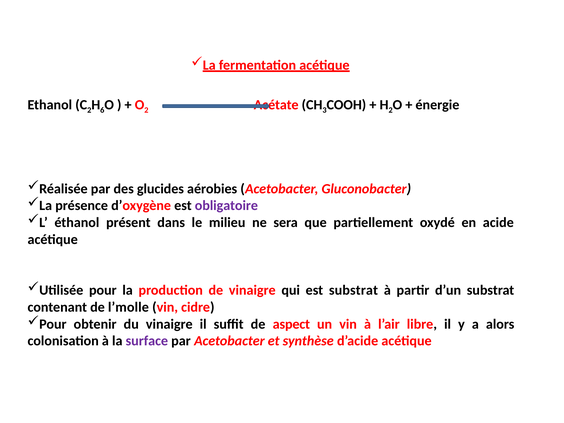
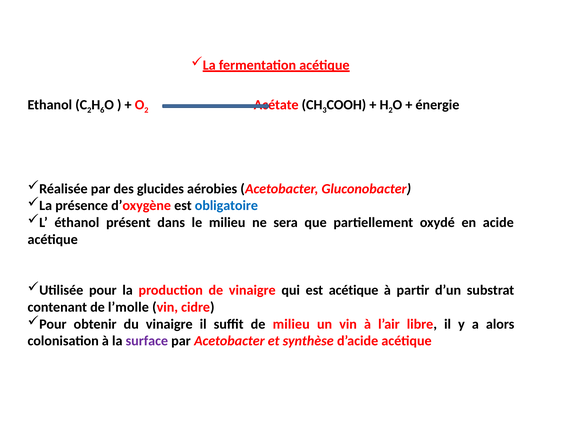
obligatoire colour: purple -> blue
est substrat: substrat -> acétique
de aspect: aspect -> milieu
